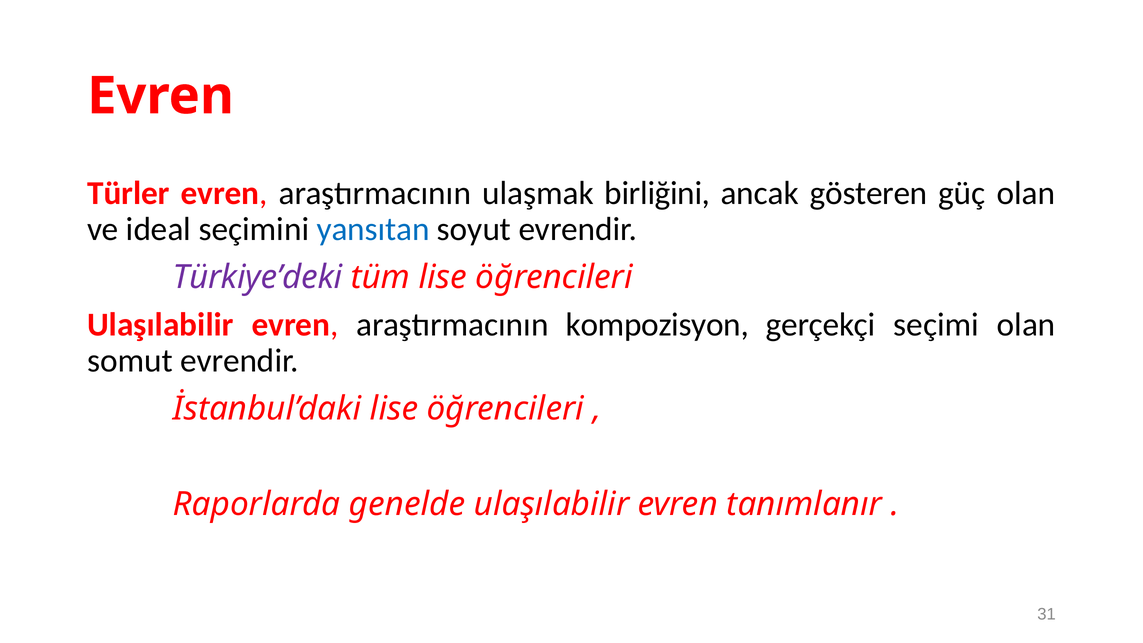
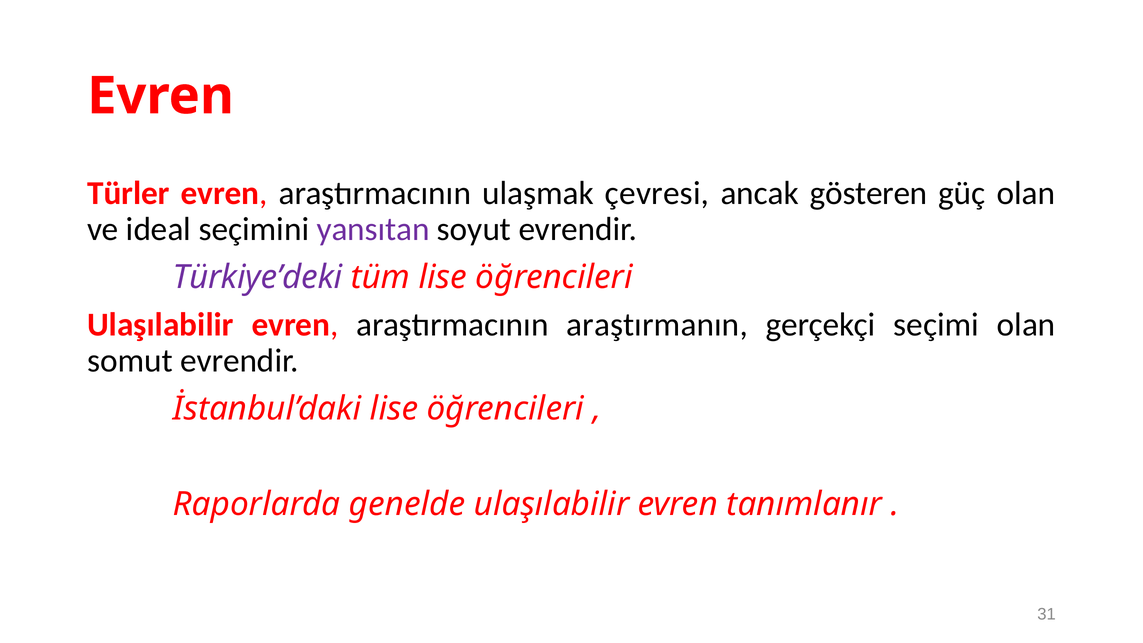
birliğini: birliğini -> çevresi
yansıtan colour: blue -> purple
kompozisyon: kompozisyon -> araştırmanın
